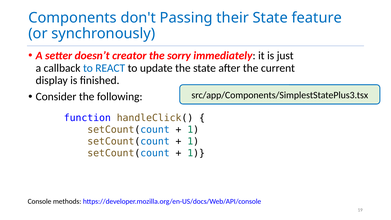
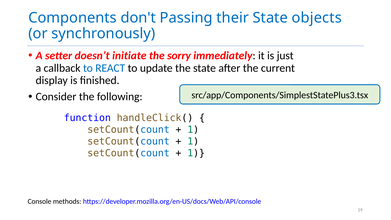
feature: feature -> objects
creator: creator -> initiate
